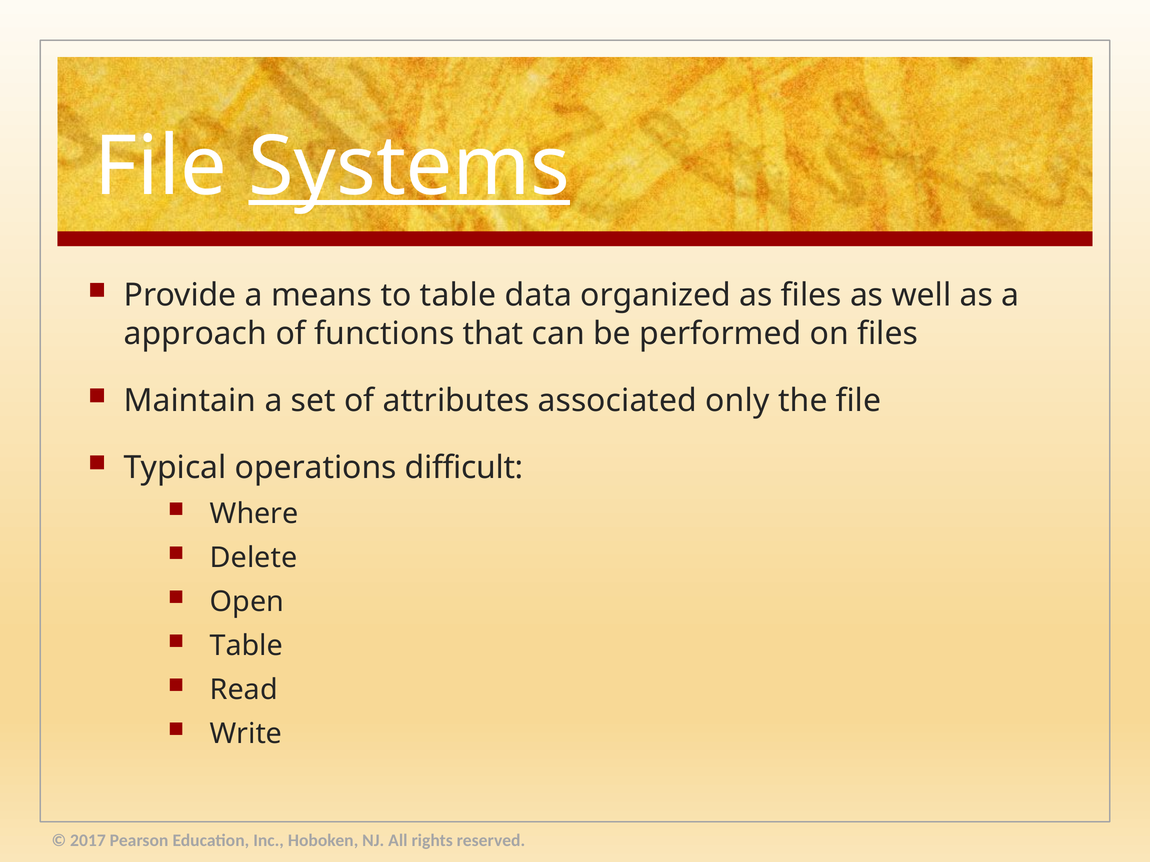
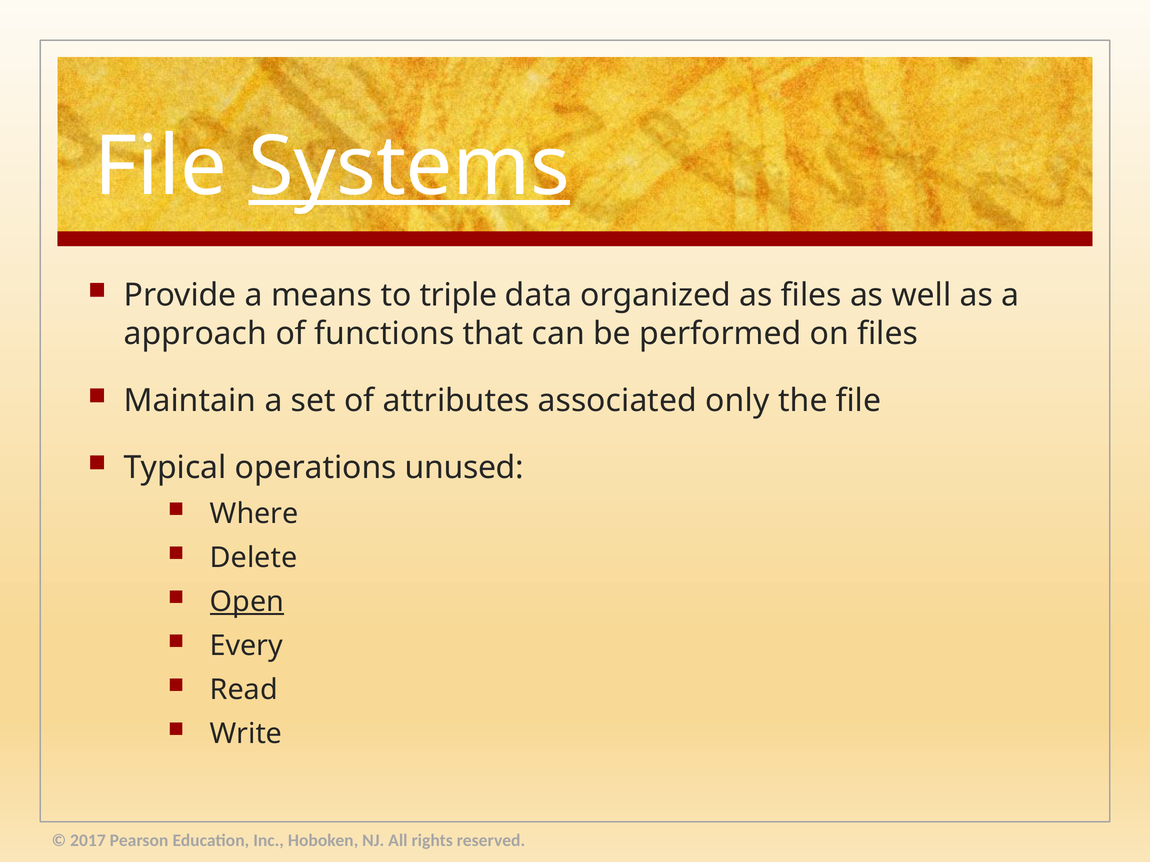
to table: table -> triple
difficult: difficult -> unused
Open underline: none -> present
Table at (246, 646): Table -> Every
